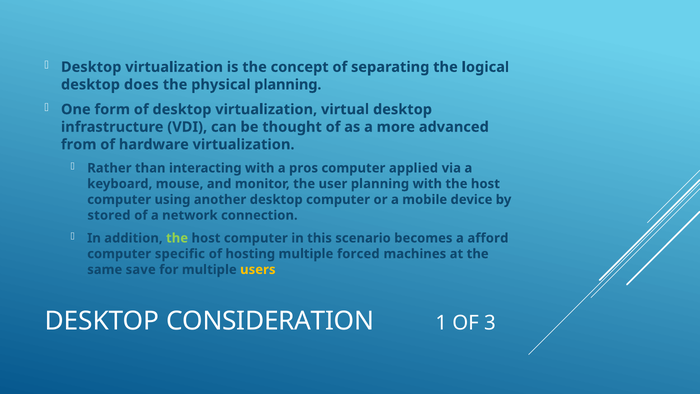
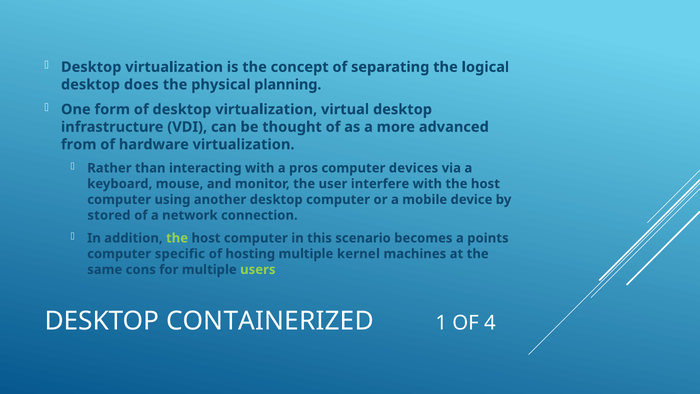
applied: applied -> devices
user planning: planning -> interfere
afford: afford -> points
forced: forced -> kernel
save: save -> cons
users colour: yellow -> light green
CONSIDERATION: CONSIDERATION -> CONTAINERIZED
3: 3 -> 4
